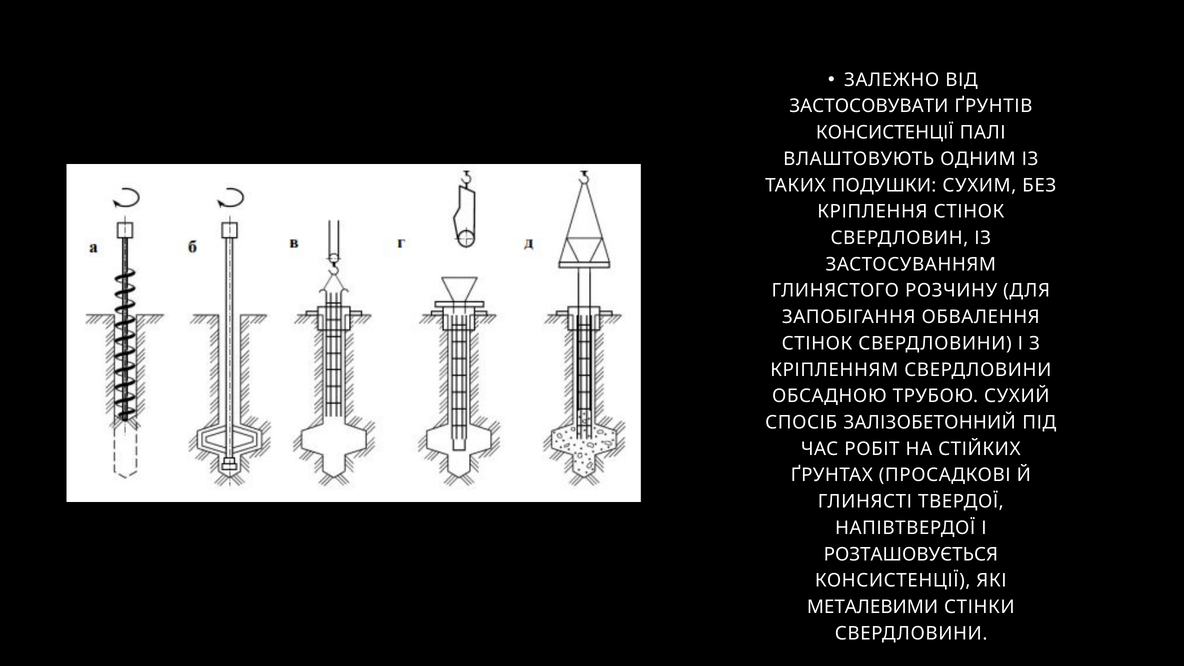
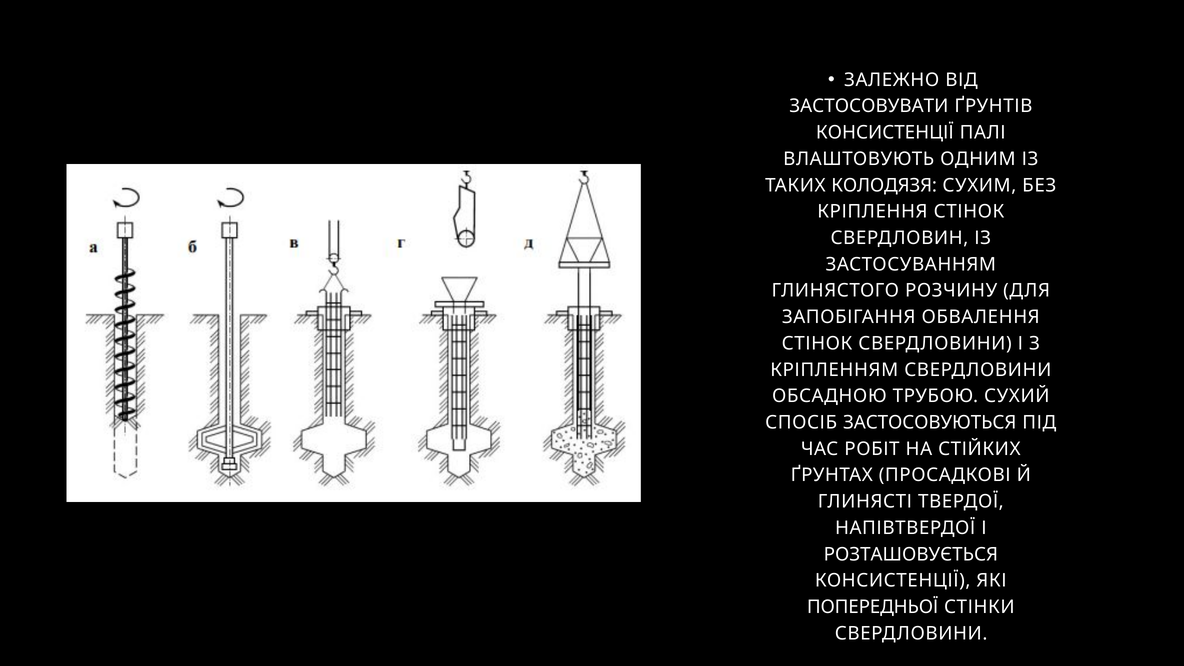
ПОДУШКИ: ПОДУШКИ -> КОЛОДЯЗЯ
ЗАЛІЗОБЕТОННИЙ: ЗАЛІЗОБЕТОННИЙ -> ЗАСТОСОВУЮТЬСЯ
МЕТАЛЕВИМИ: МЕТАЛЕВИМИ -> ПОПЕРЕДНЬОЇ
